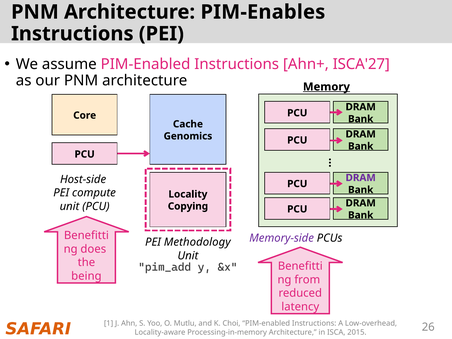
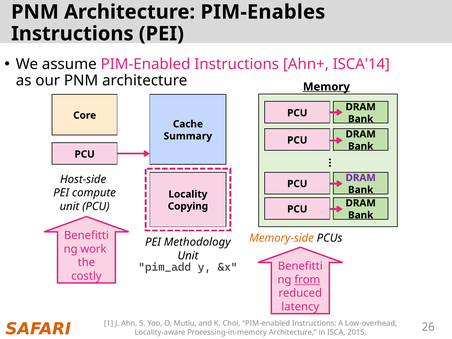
ISCA'27: ISCA'27 -> ISCA'14
Genomics: Genomics -> Summary
Memory-side colour: purple -> orange
does: does -> work
being: being -> costly
from underline: none -> present
